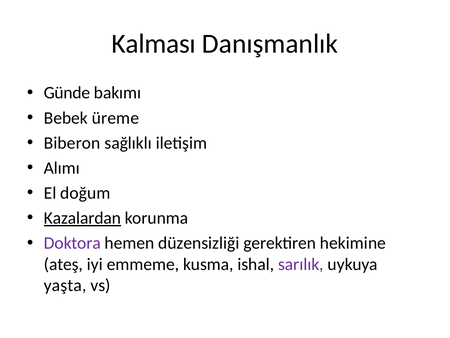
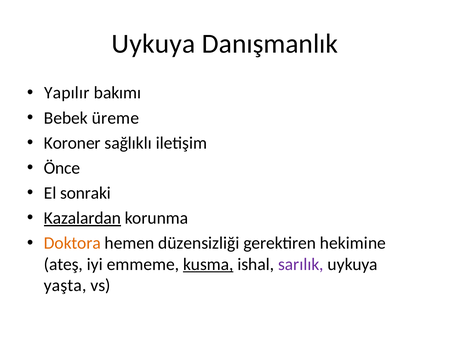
Kalması at (154, 44): Kalması -> Uykuya
Günde: Günde -> Yapılır
Biberon: Biberon -> Koroner
Alımı: Alımı -> Önce
doğum: doğum -> sonraki
Doktora colour: purple -> orange
kusma underline: none -> present
